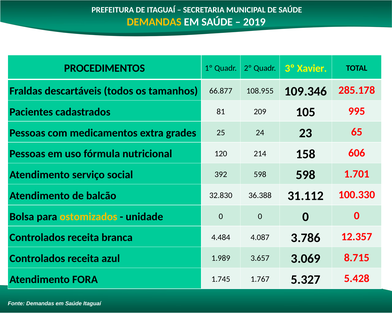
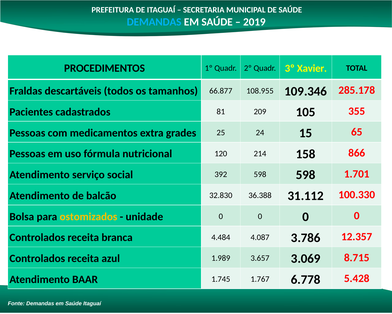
DEMANDAS at (154, 22) colour: yellow -> light blue
995: 995 -> 355
23: 23 -> 15
606: 606 -> 866
FORA: FORA -> BAAR
5.327: 5.327 -> 6.778
